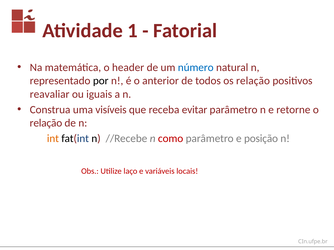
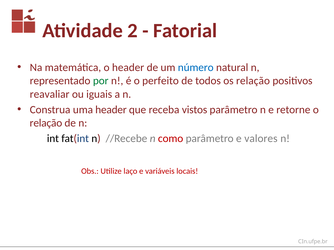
1: 1 -> 2
por colour: black -> green
anterior: anterior -> perfeito
uma visíveis: visíveis -> header
evitar: evitar -> vistos
int colour: orange -> black
posição: posição -> valores
